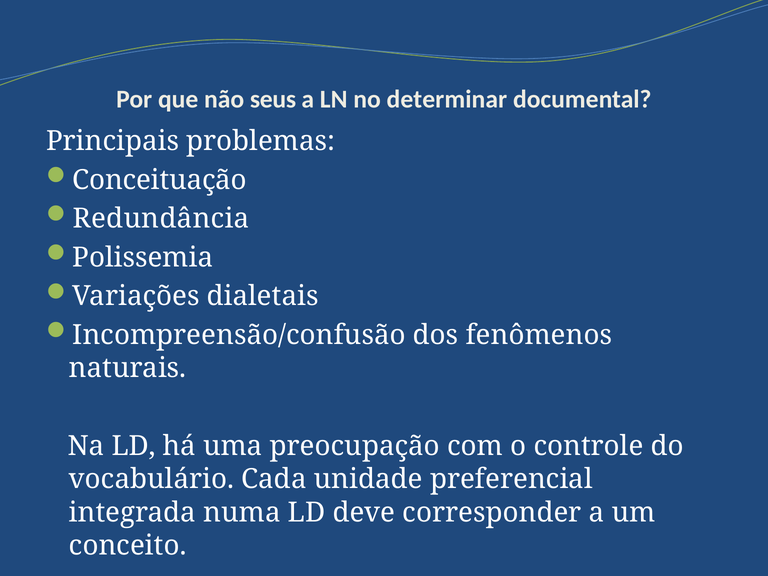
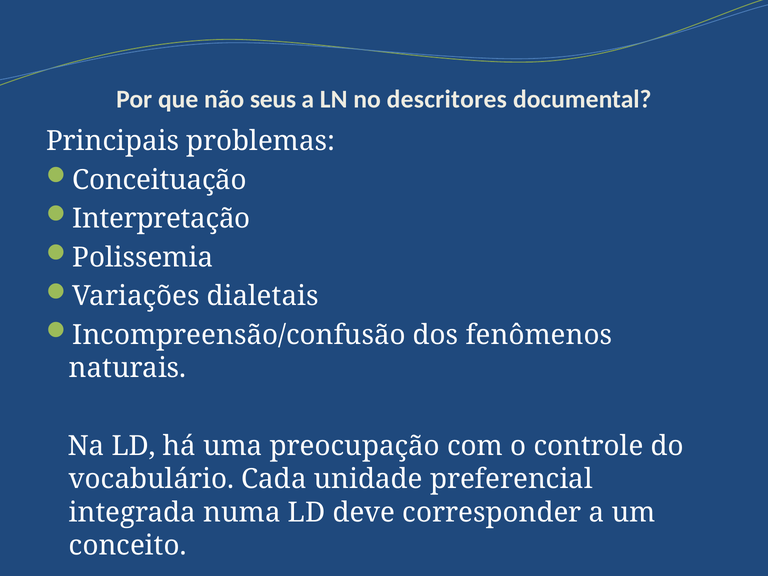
determinar: determinar -> descritores
Redundância: Redundância -> Interpretação
